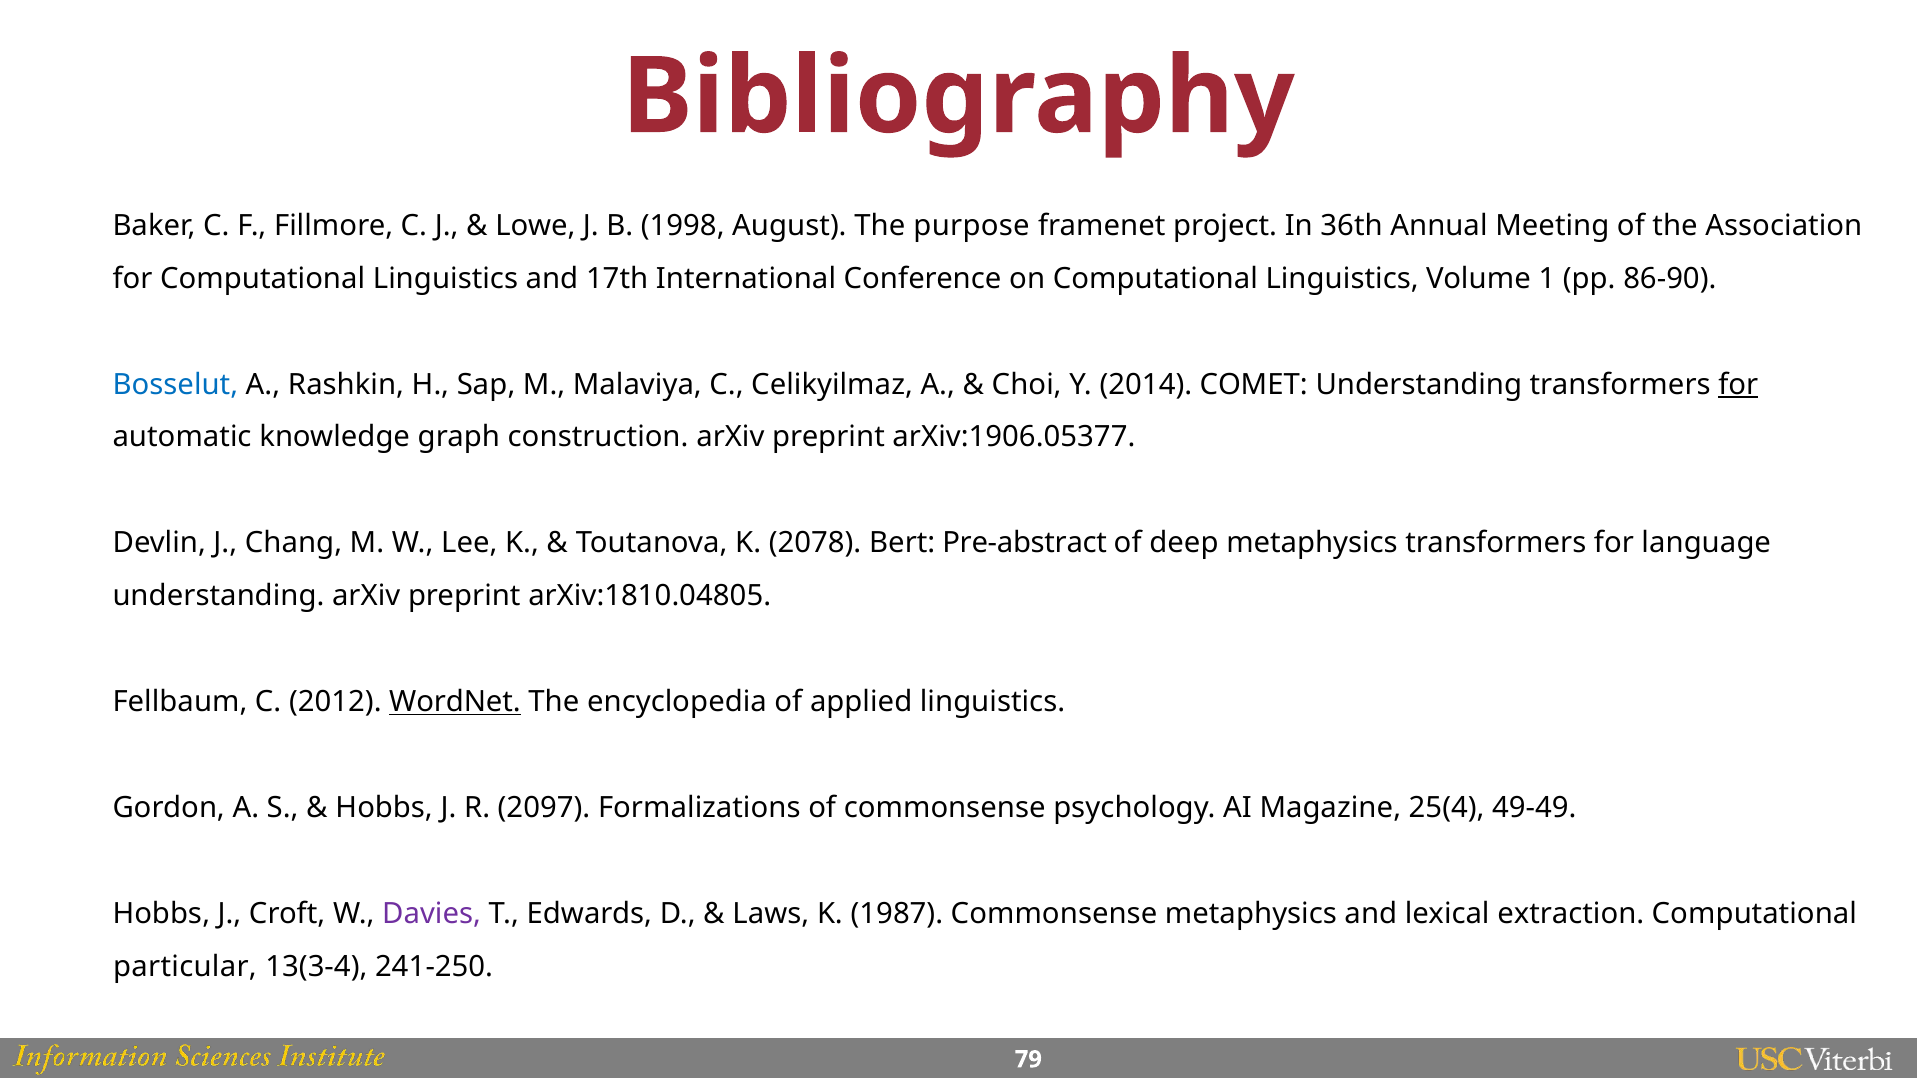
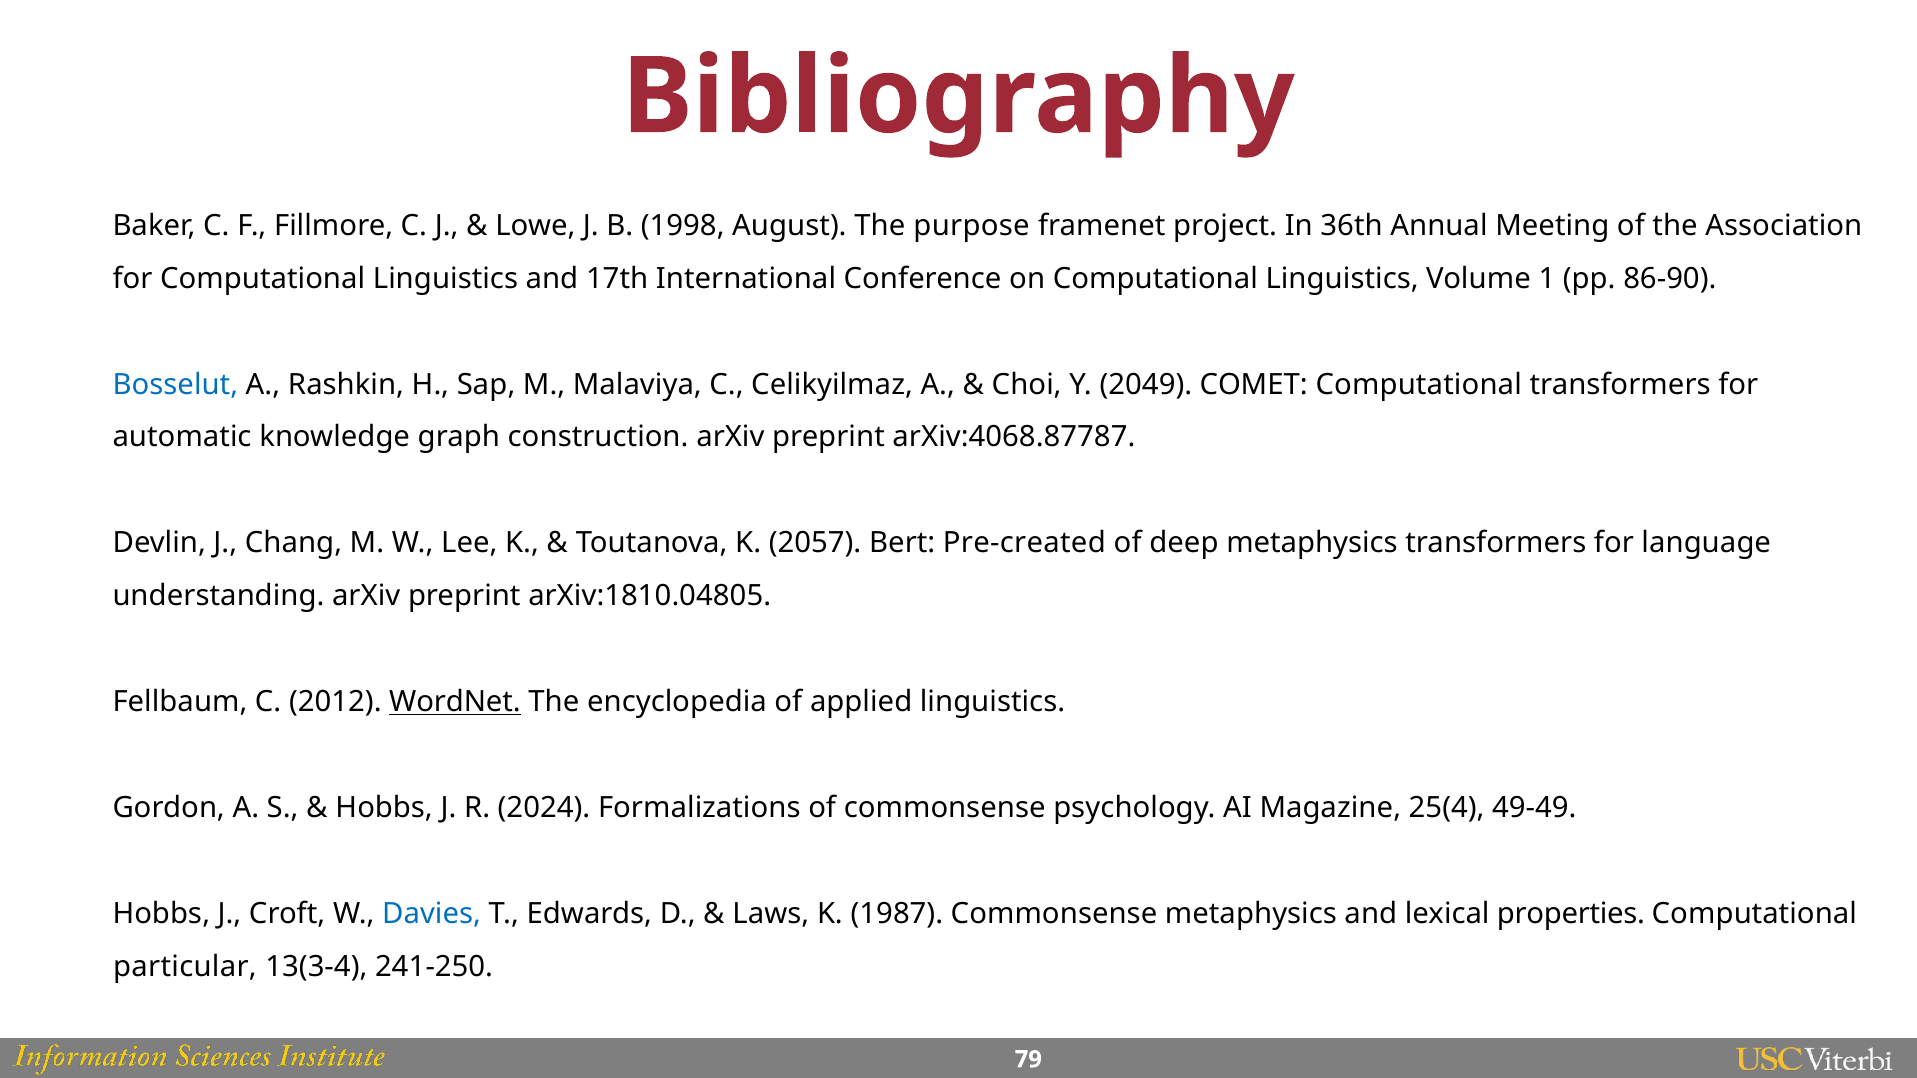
2014: 2014 -> 2049
COMET Understanding: Understanding -> Computational
for at (1738, 385) underline: present -> none
arXiv:1906.05377: arXiv:1906.05377 -> arXiv:4068.87787
2078: 2078 -> 2057
Pre-abstract: Pre-abstract -> Pre-created
2097: 2097 -> 2024
Davies colour: purple -> blue
extraction: extraction -> properties
